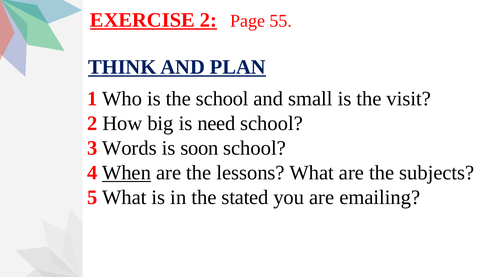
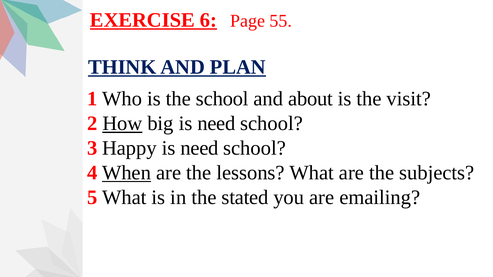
EXERCISE 2: 2 -> 6
small: small -> about
How underline: none -> present
Words: Words -> Happy
soon at (199, 148): soon -> need
